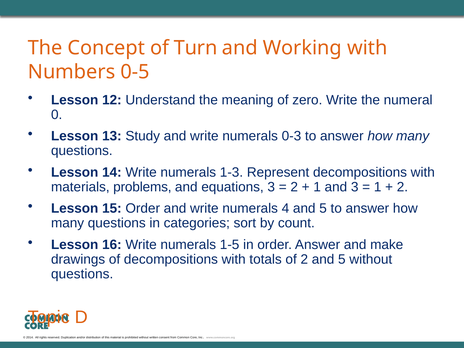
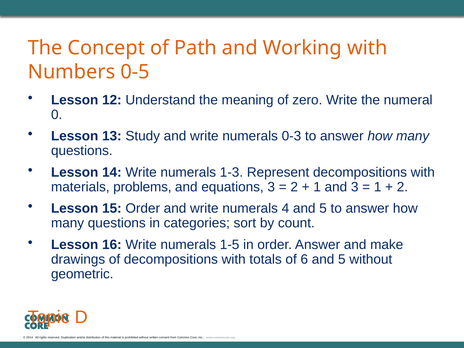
Turn: Turn -> Path
of 2: 2 -> 6
questions at (82, 274): questions -> geometric
